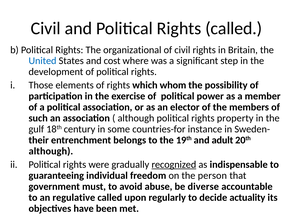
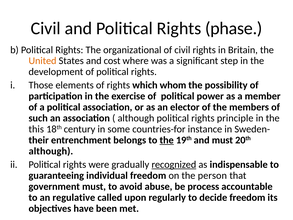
Rights called: called -> phase
United colour: blue -> orange
property: property -> principle
gulf: gulf -> this
the at (167, 140) underline: none -> present
and adult: adult -> must
diverse: diverse -> process
decide actuality: actuality -> freedom
